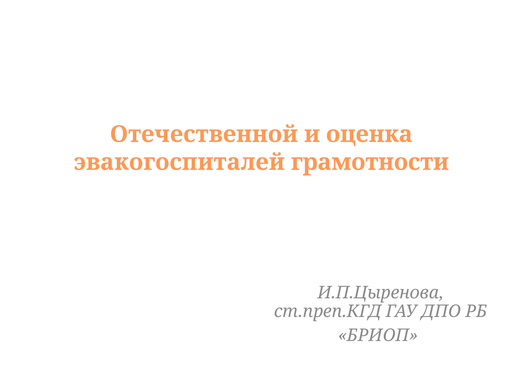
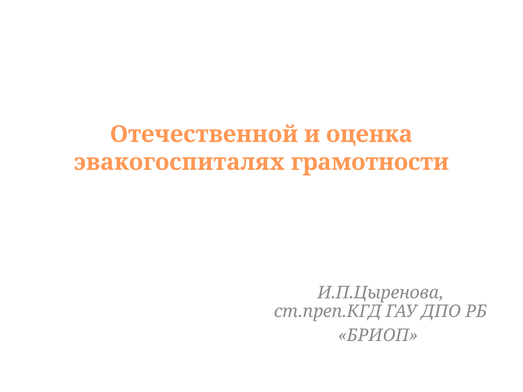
эвакогоспиталей: эвакогоспиталей -> эвакогоспиталях
